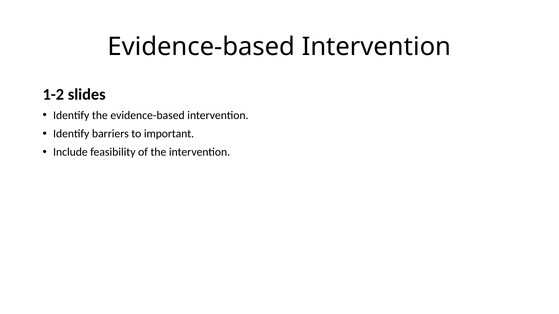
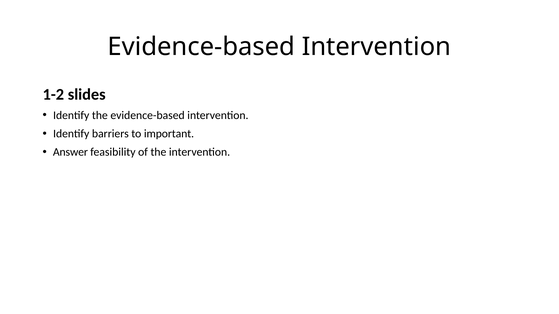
Include: Include -> Answer
